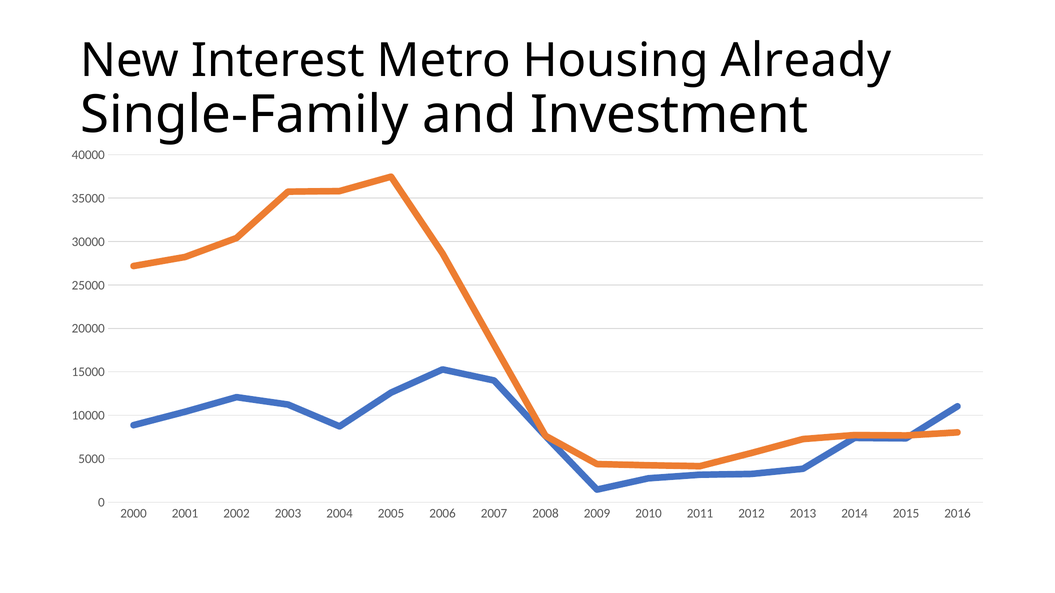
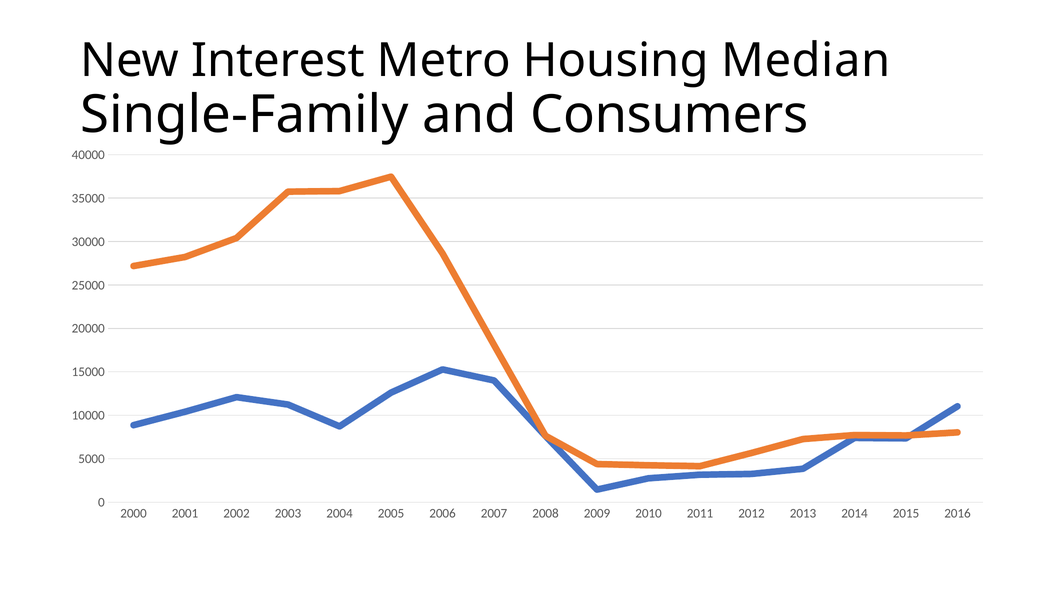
Already: Already -> Median
Investment: Investment -> Consumers
